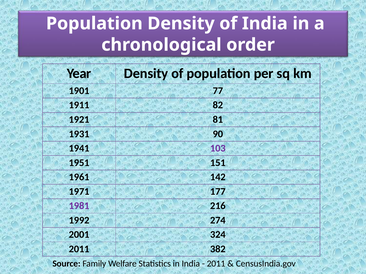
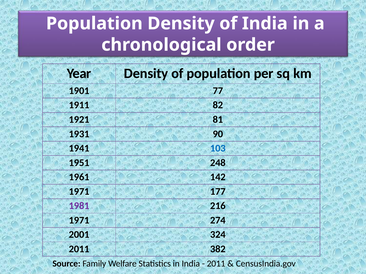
103 colour: purple -> blue
151: 151 -> 248
1992 at (79, 221): 1992 -> 1971
